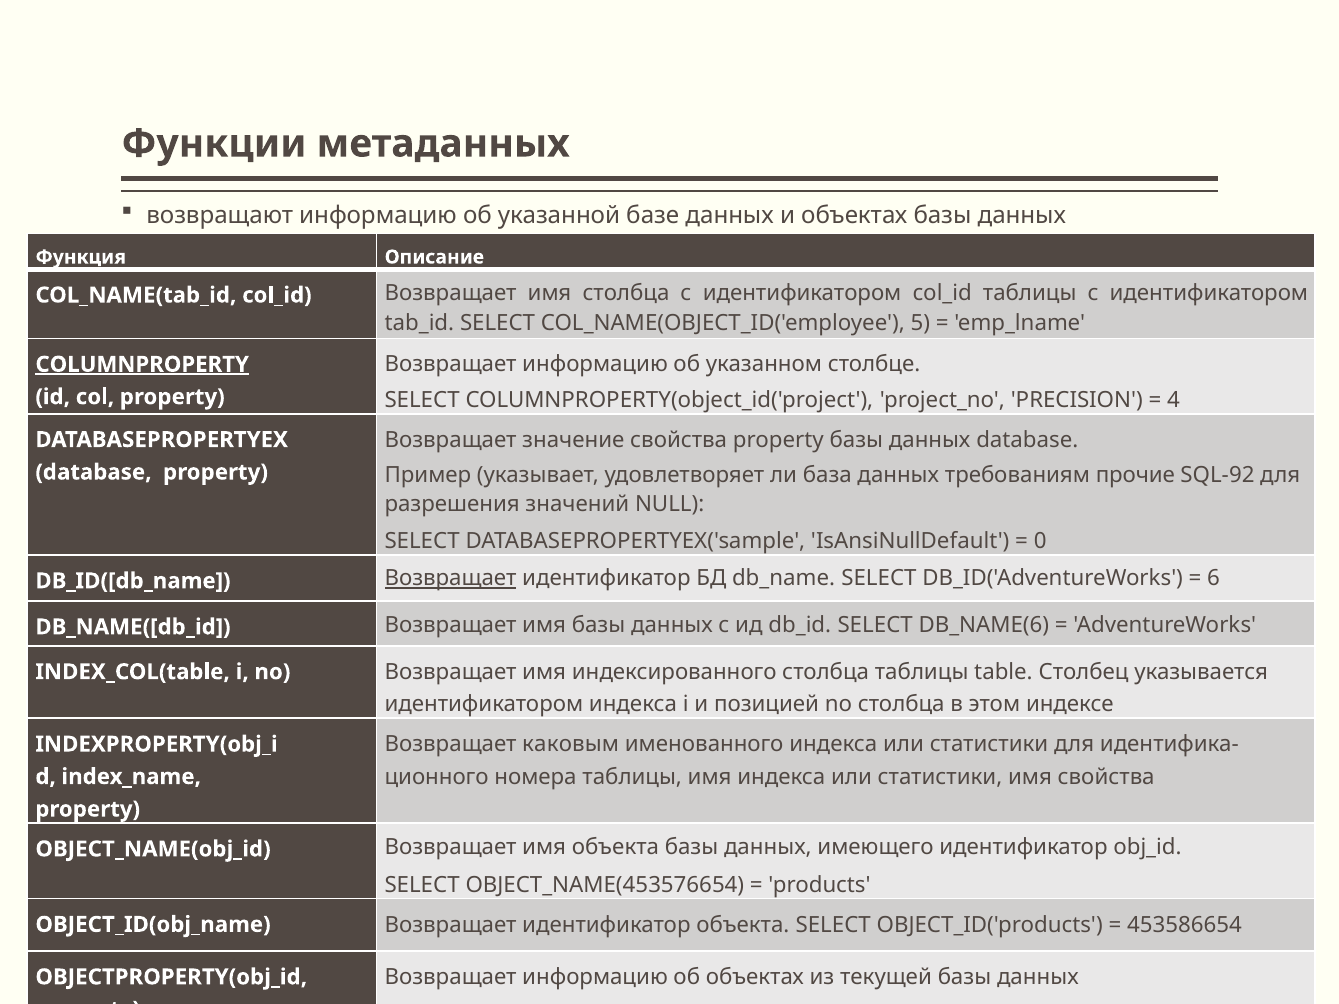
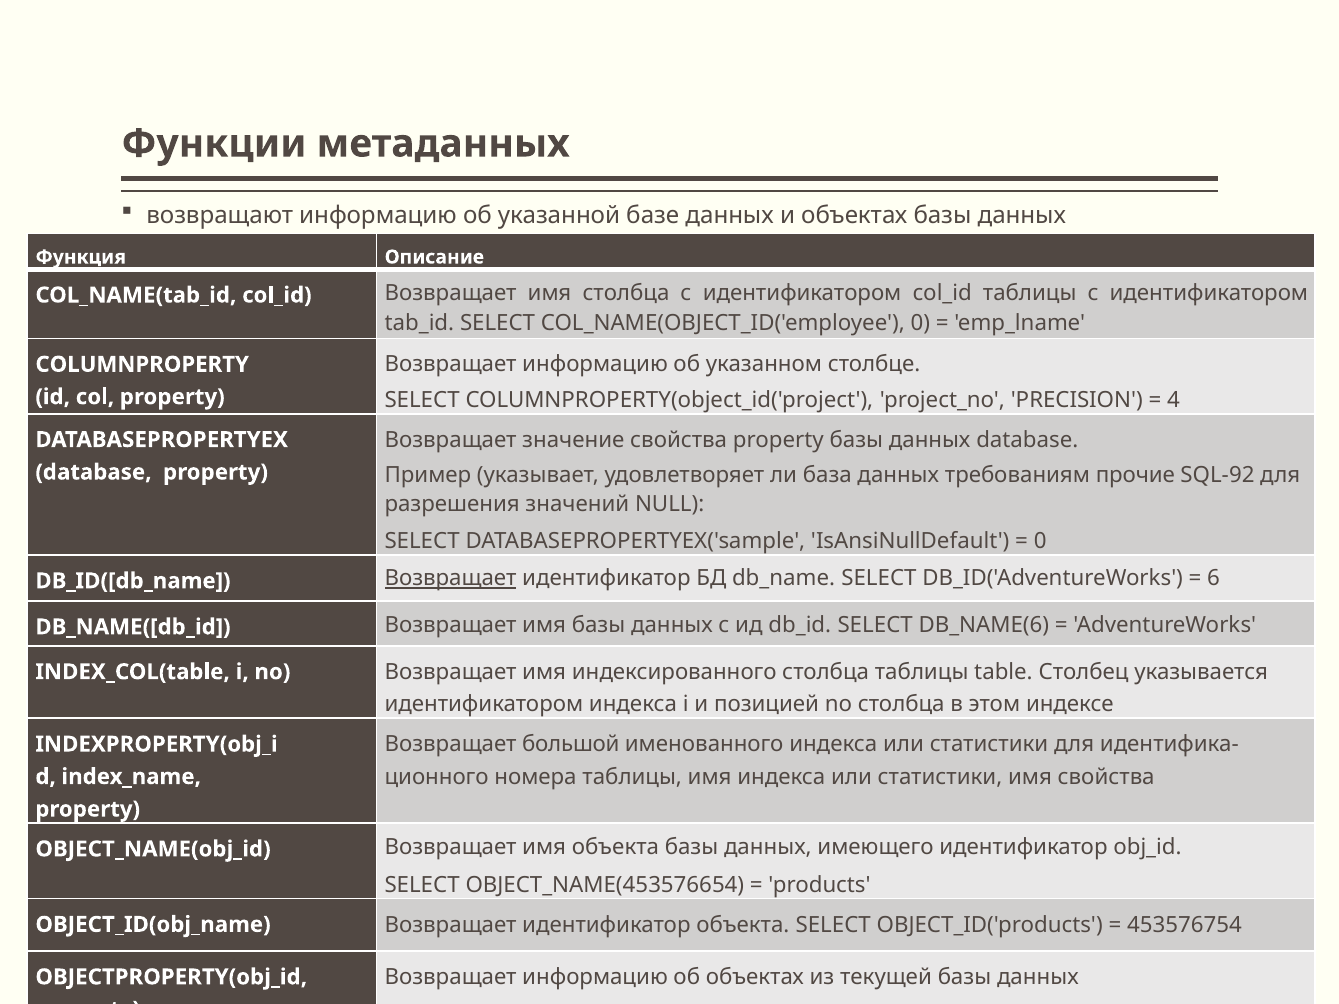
5 at (920, 323): 5 -> 0
COLUMNPROPERTY underline: present -> none
каковым: каковым -> большой
453586654: 453586654 -> 453576754
